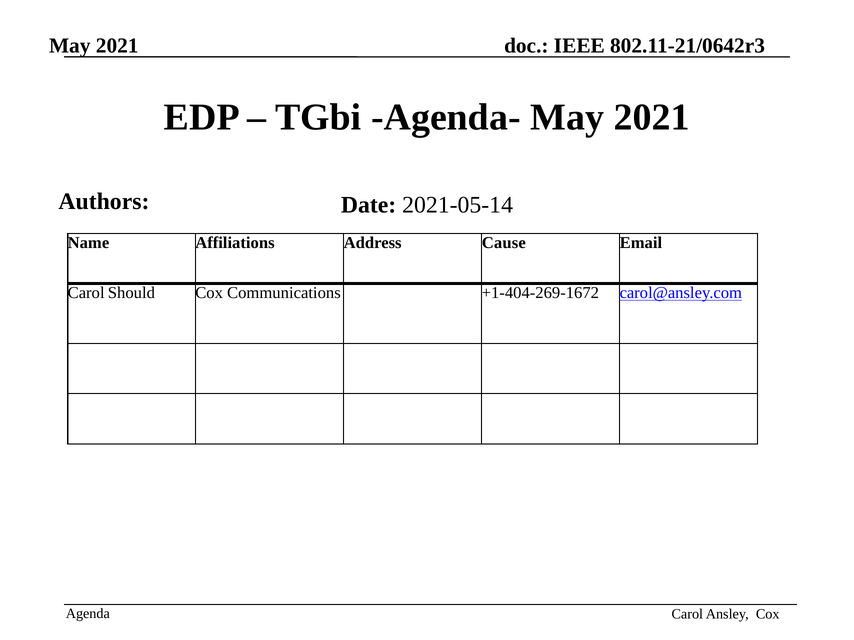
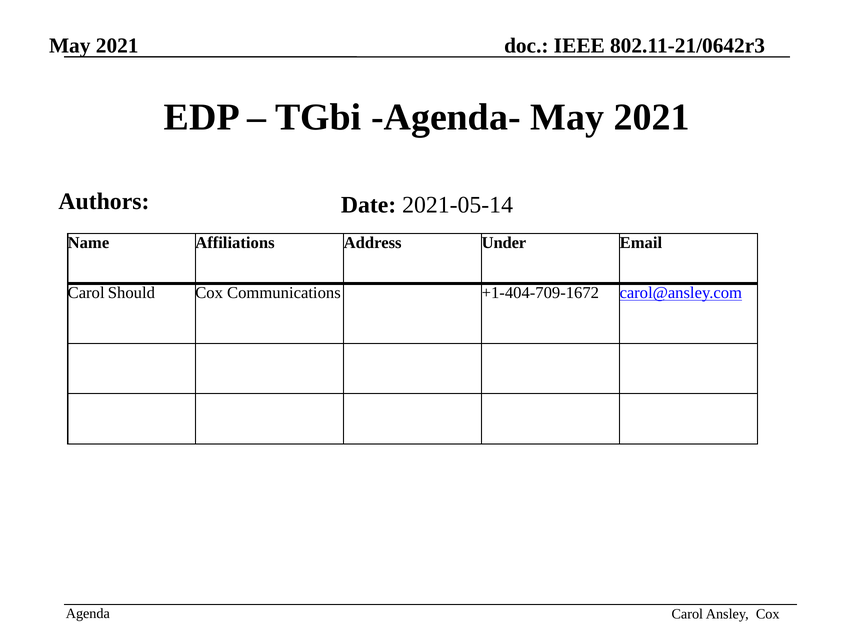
Cause: Cause -> Under
+1-404-269-1672: +1-404-269-1672 -> +1-404-709-1672
